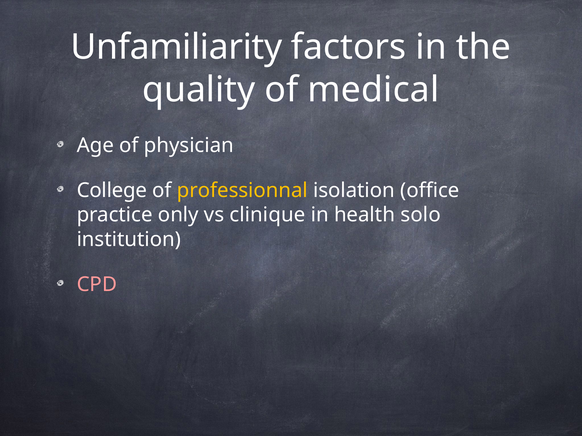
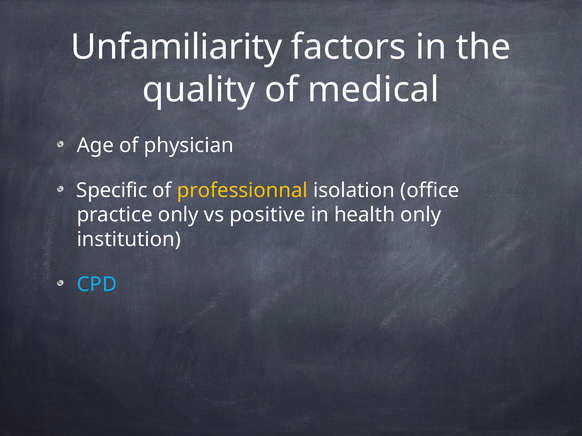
College: College -> Specific
clinique: clinique -> positive
health solo: solo -> only
CPD colour: pink -> light blue
